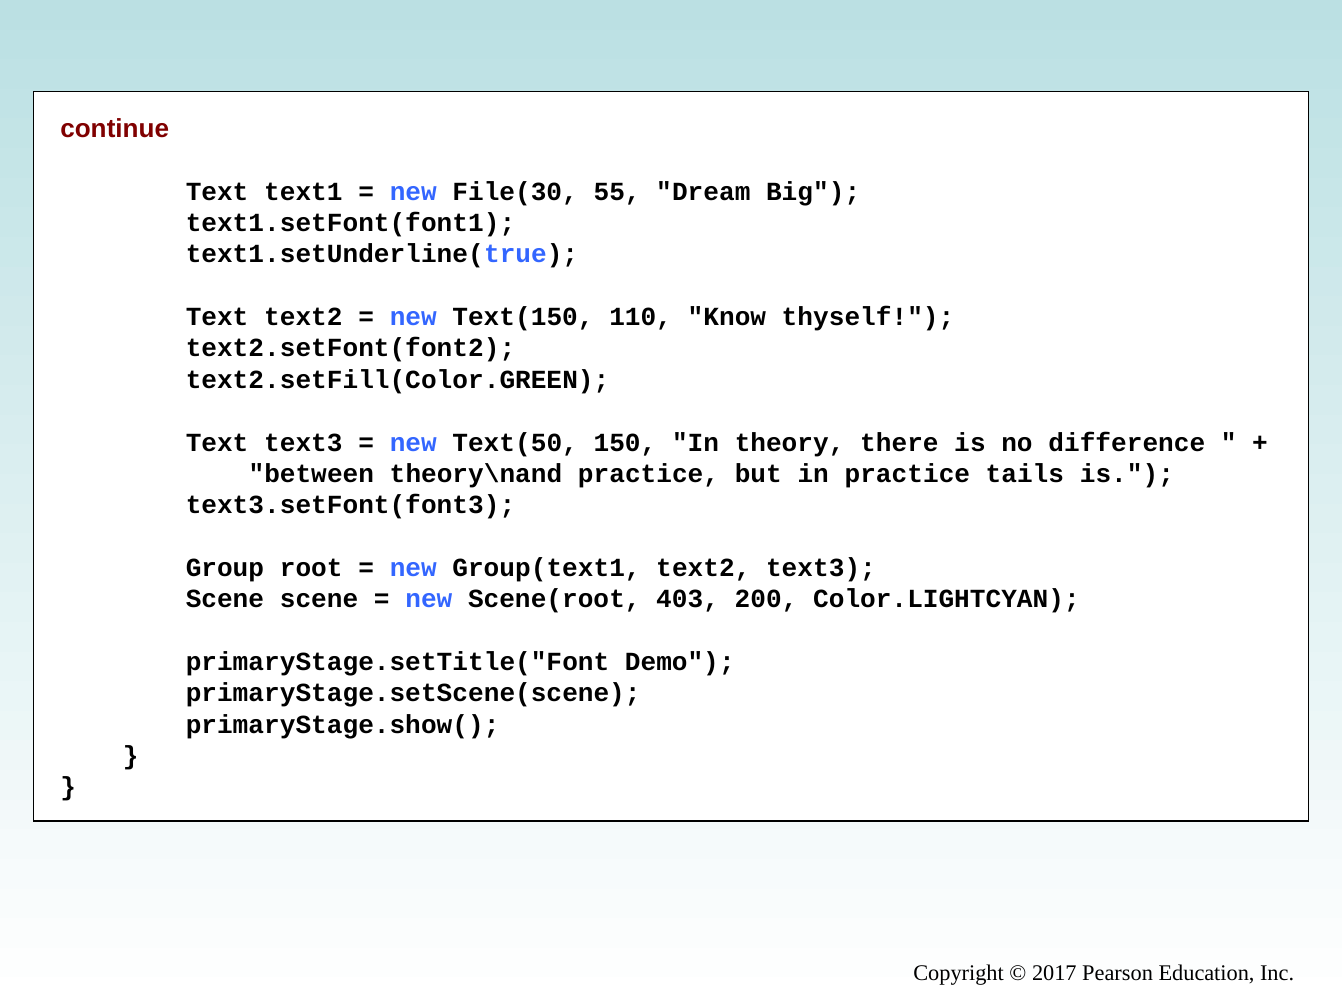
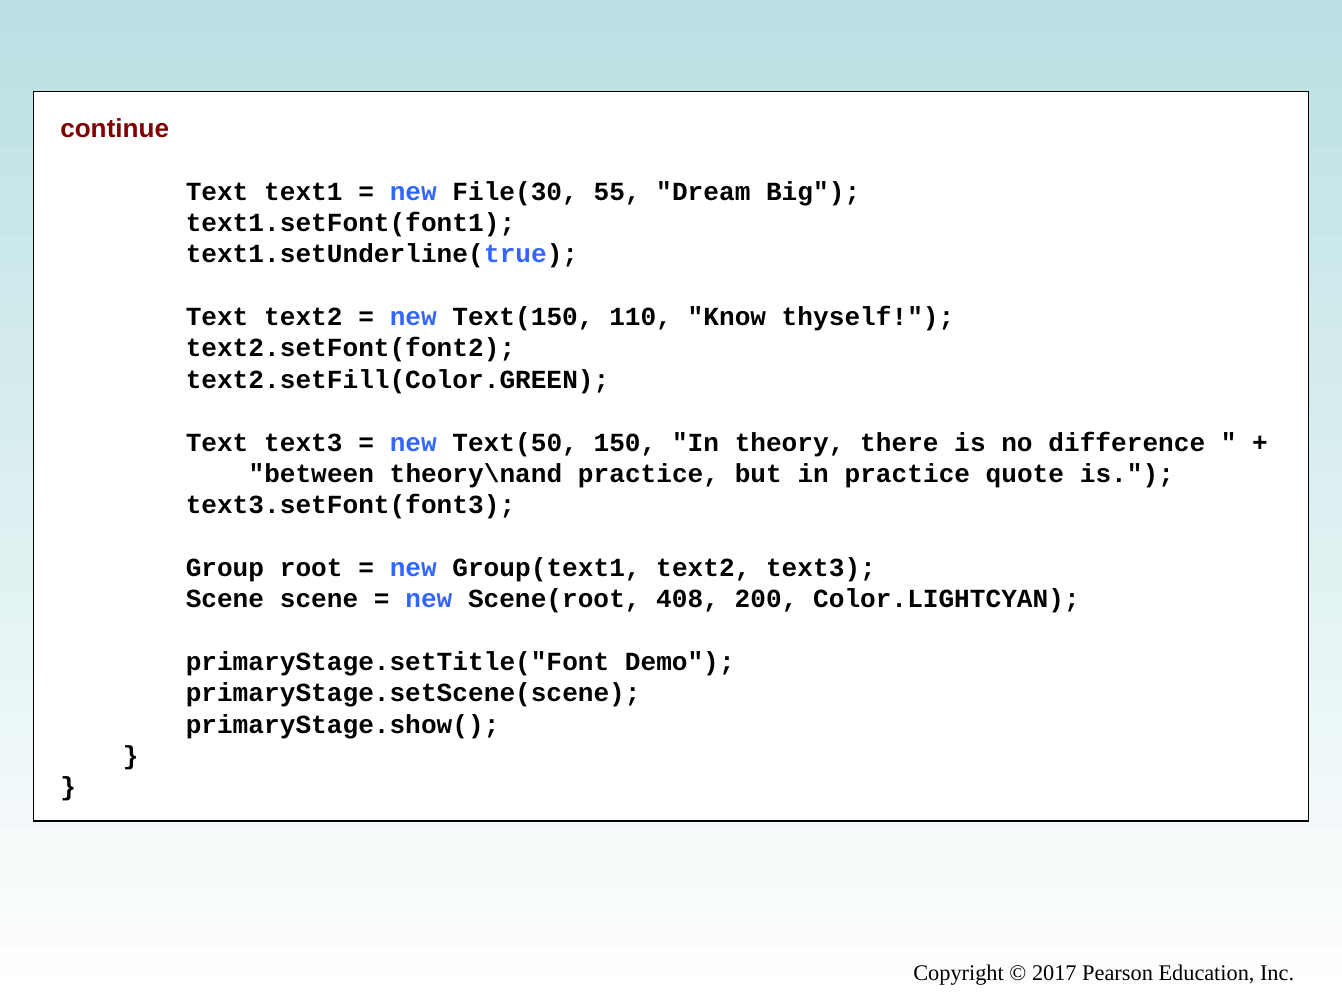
tails: tails -> quote
403: 403 -> 408
